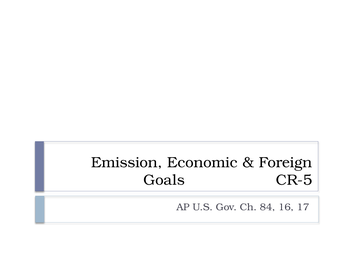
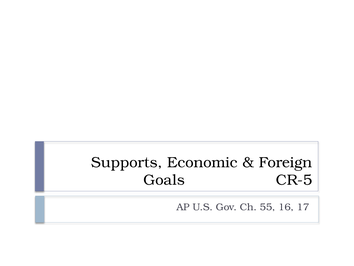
Emission: Emission -> Supports
84: 84 -> 55
